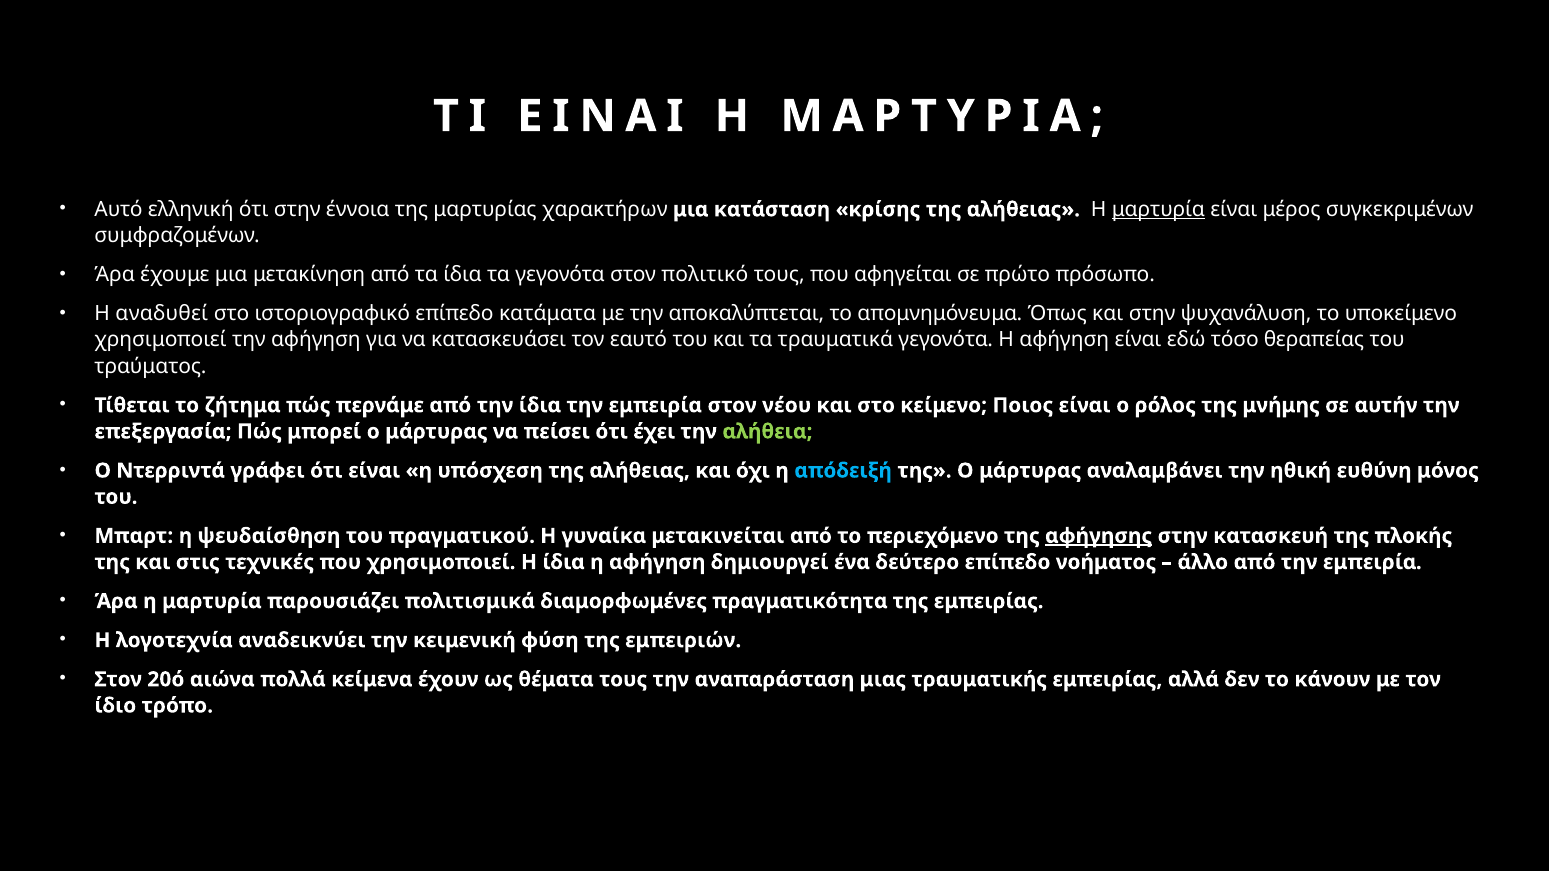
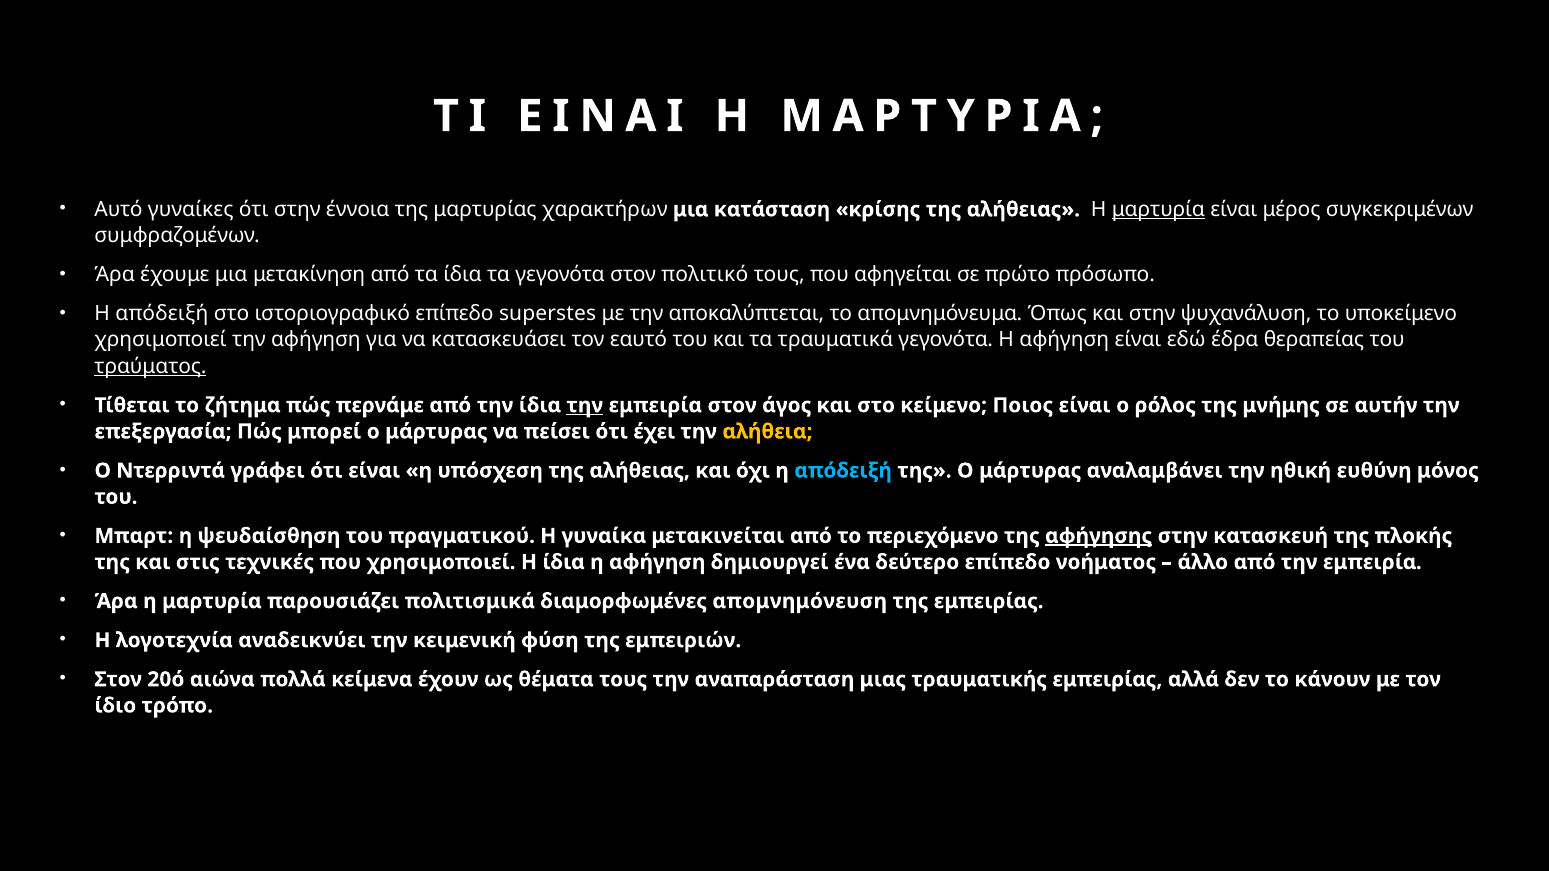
ελληνική: ελληνική -> γυναίκες
αναδυθεί at (162, 314): αναδυθεί -> απόδειξή
κατάματα: κατάματα -> superstes
τόσο: τόσο -> έδρα
τραύματος underline: none -> present
την at (585, 405) underline: none -> present
νέου: νέου -> άγος
αλήθεια colour: light green -> yellow
πραγματικότητα: πραγματικότητα -> απομνημόνευση
